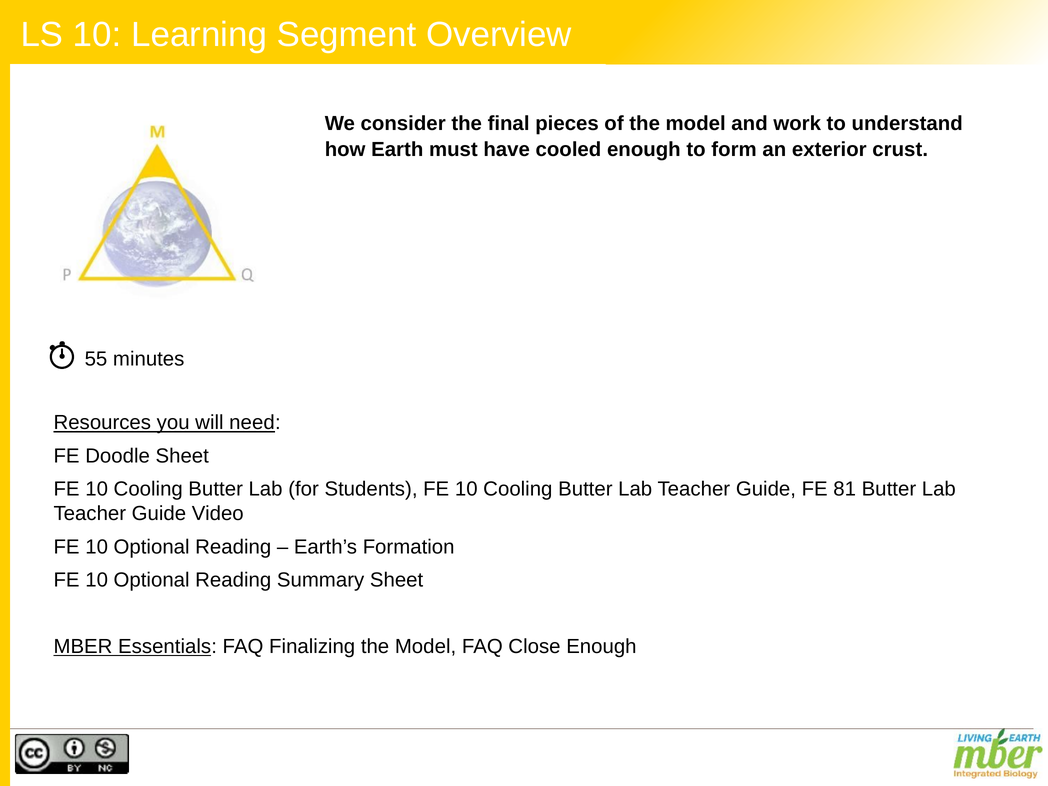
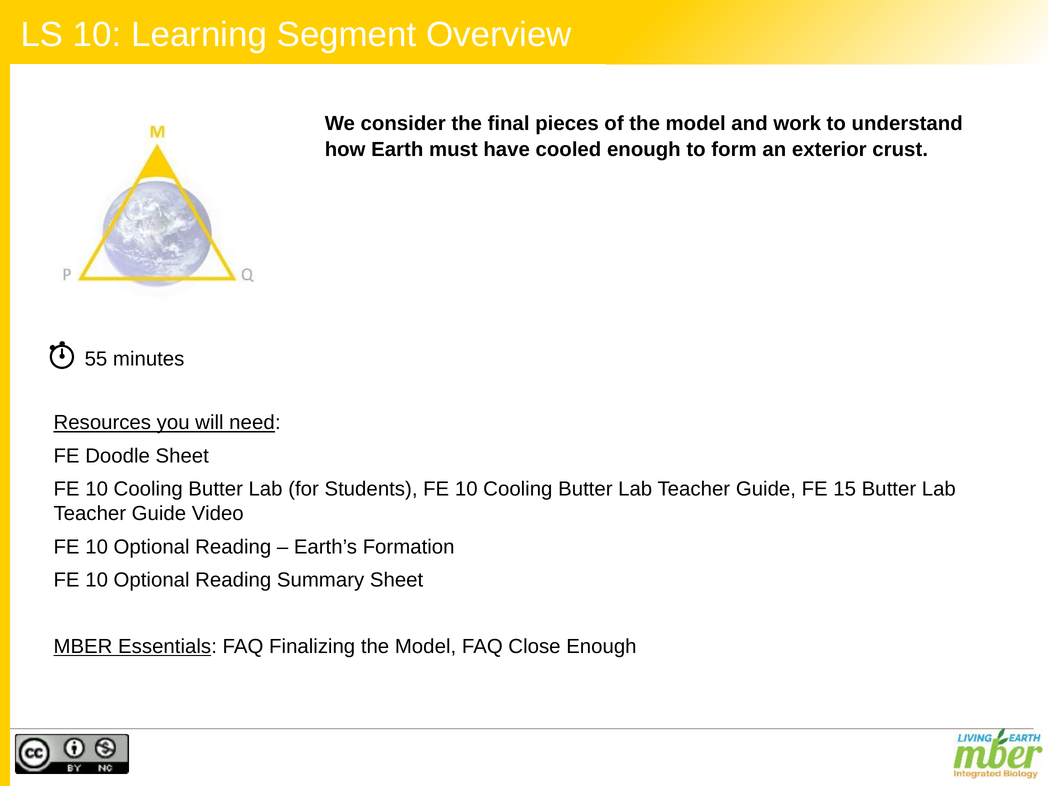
81: 81 -> 15
